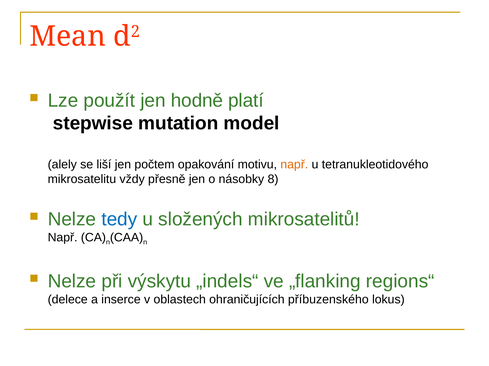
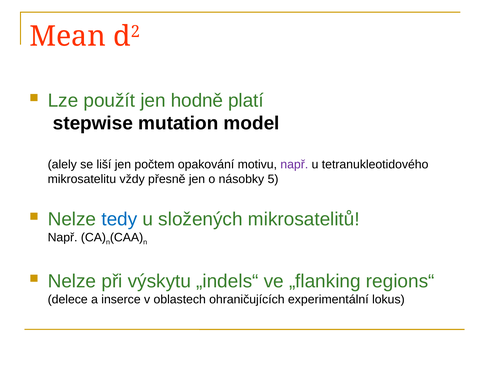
např at (294, 165) colour: orange -> purple
8: 8 -> 5
příbuzenského: příbuzenského -> experimentální
